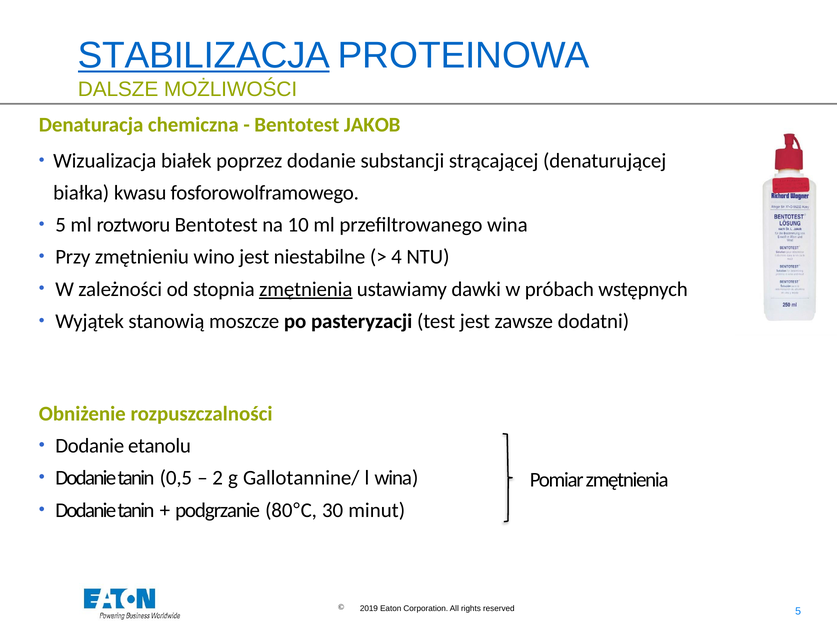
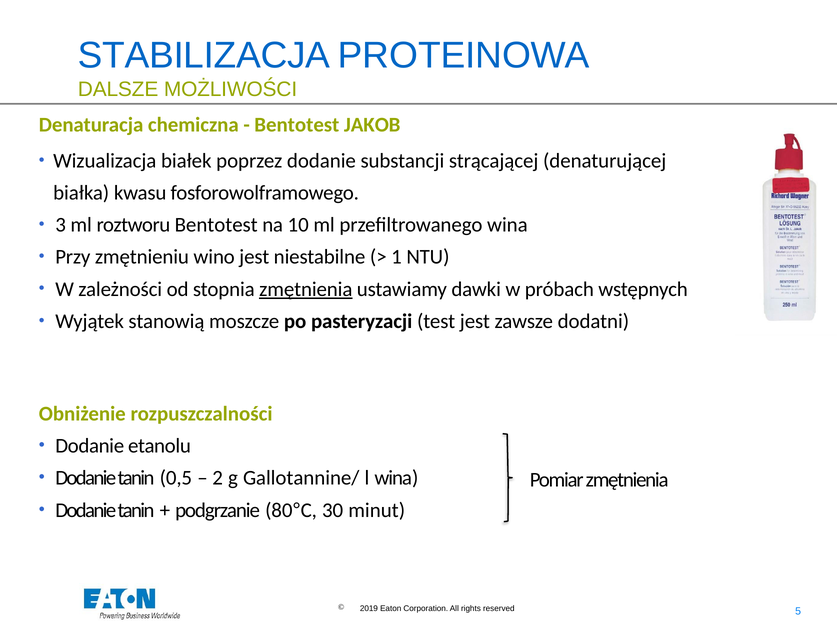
STABILIZACJA underline: present -> none
5 at (61, 225): 5 -> 3
4: 4 -> 1
